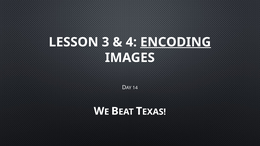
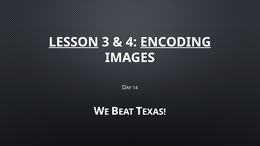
LESSON underline: none -> present
